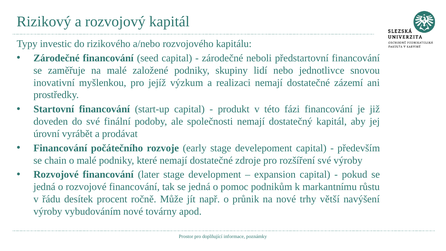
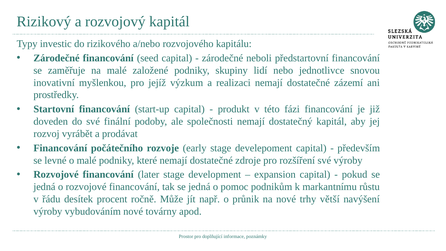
úrovní: úrovní -> rozvoj
chain: chain -> levné
